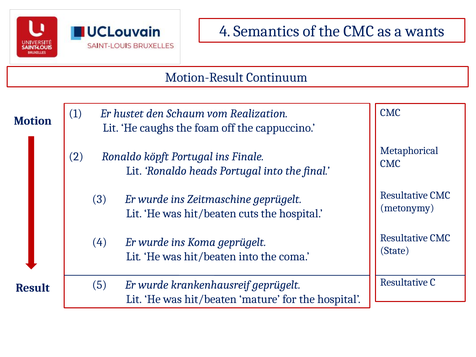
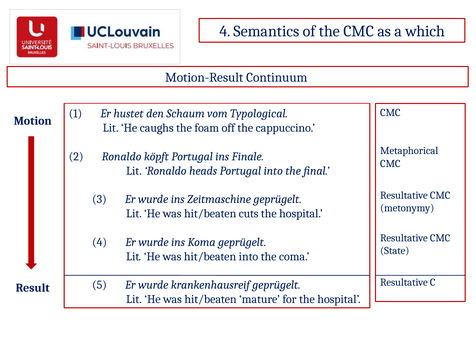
wants: wants -> which
Realization: Realization -> Typological
